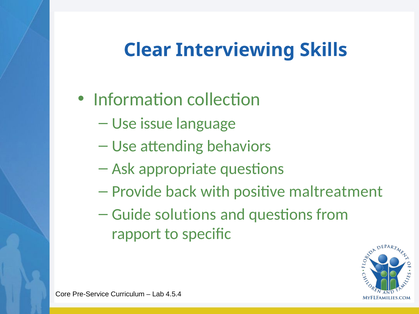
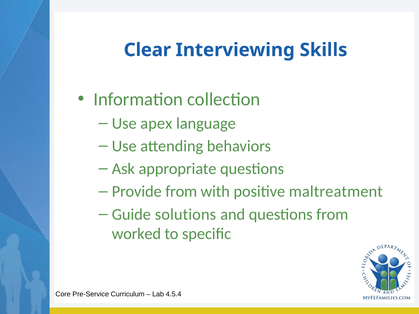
issue: issue -> apex
Provide back: back -> from
rapport: rapport -> worked
